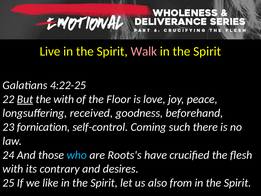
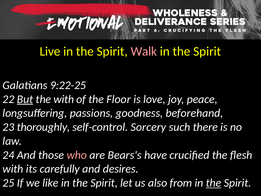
4:22-25: 4:22-25 -> 9:22-25
received: received -> passions
fornication: fornication -> thoroughly
Coming: Coming -> Sorcery
who colour: light blue -> pink
Roots's: Roots's -> Bears's
contrary: contrary -> carefully
the at (214, 183) underline: none -> present
